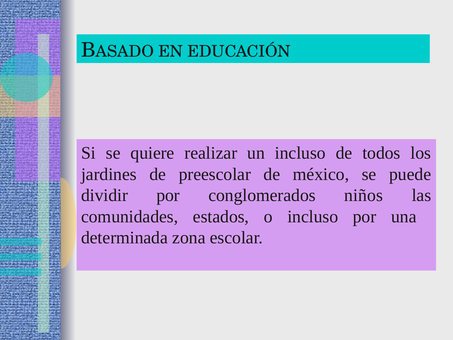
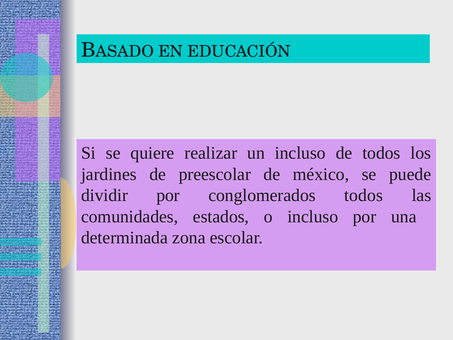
conglomerados niños: niños -> todos
